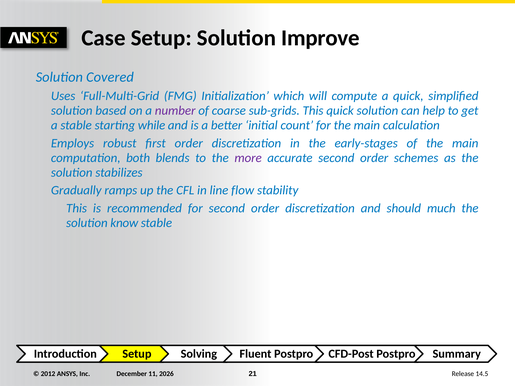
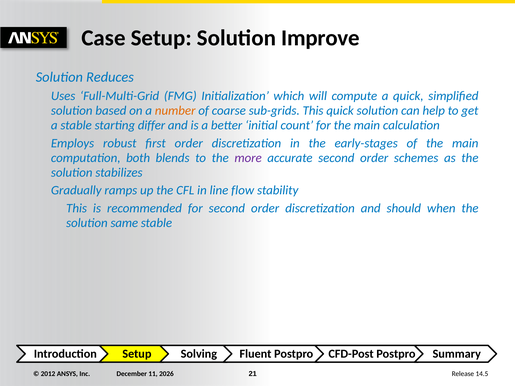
Covered: Covered -> Reduces
number colour: purple -> orange
while: while -> differ
much: much -> when
know: know -> same
